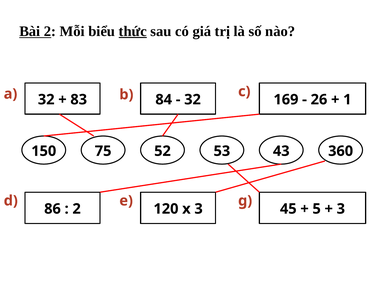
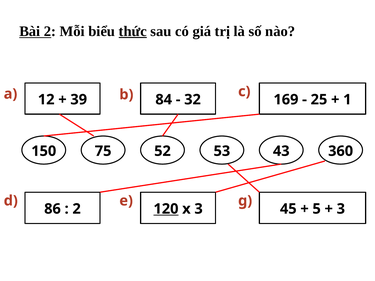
a 32: 32 -> 12
83: 83 -> 39
26: 26 -> 25
120 underline: none -> present
